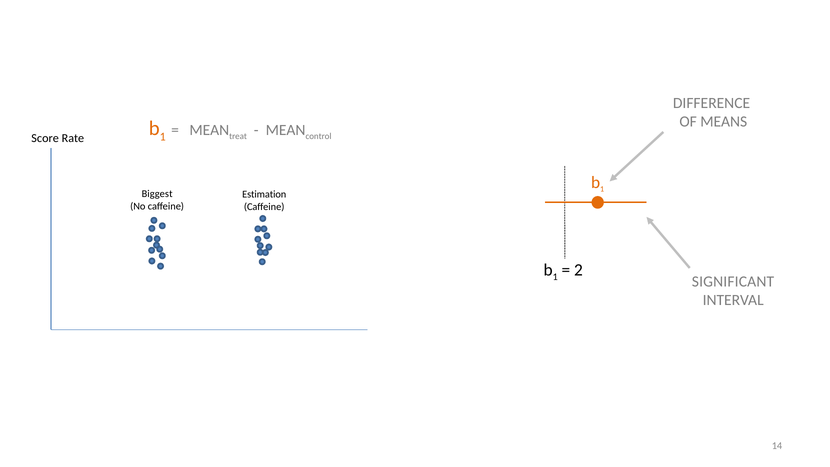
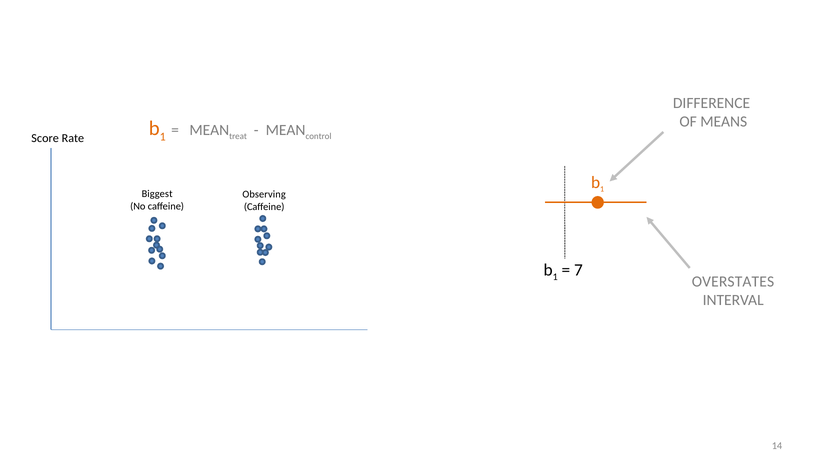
Estimation: Estimation -> Observing
2: 2 -> 7
SIGNIFICANT: SIGNIFICANT -> OVERSTATES
